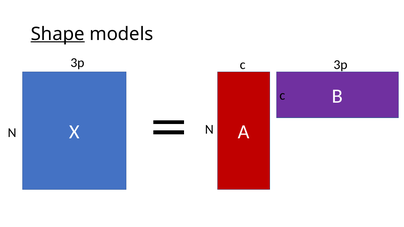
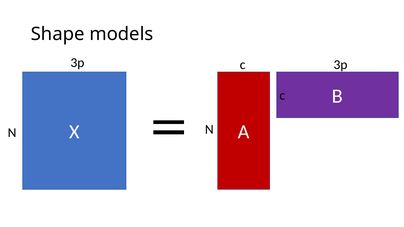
Shape underline: present -> none
